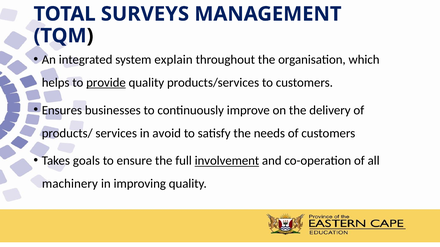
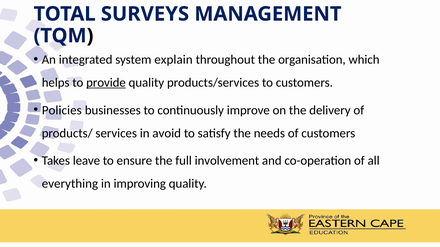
Ensures: Ensures -> Policies
goals: goals -> leave
involvement underline: present -> none
machinery: machinery -> everything
